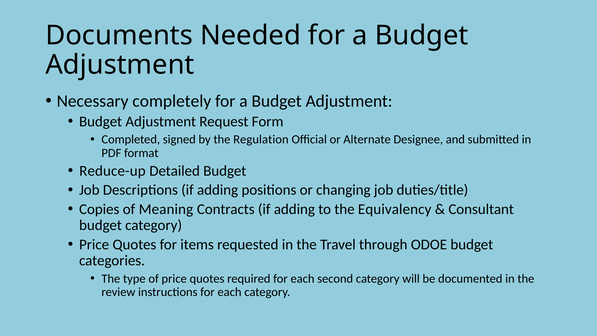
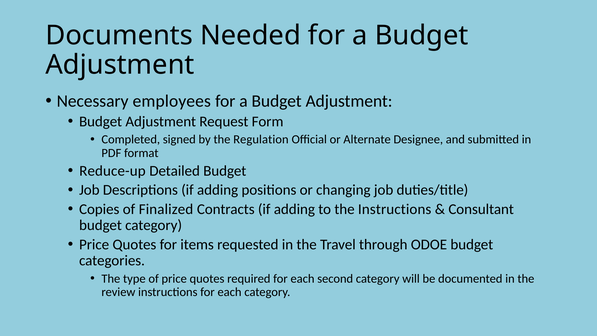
completely: completely -> employees
Meaning: Meaning -> Finalized
the Equivalency: Equivalency -> Instructions
